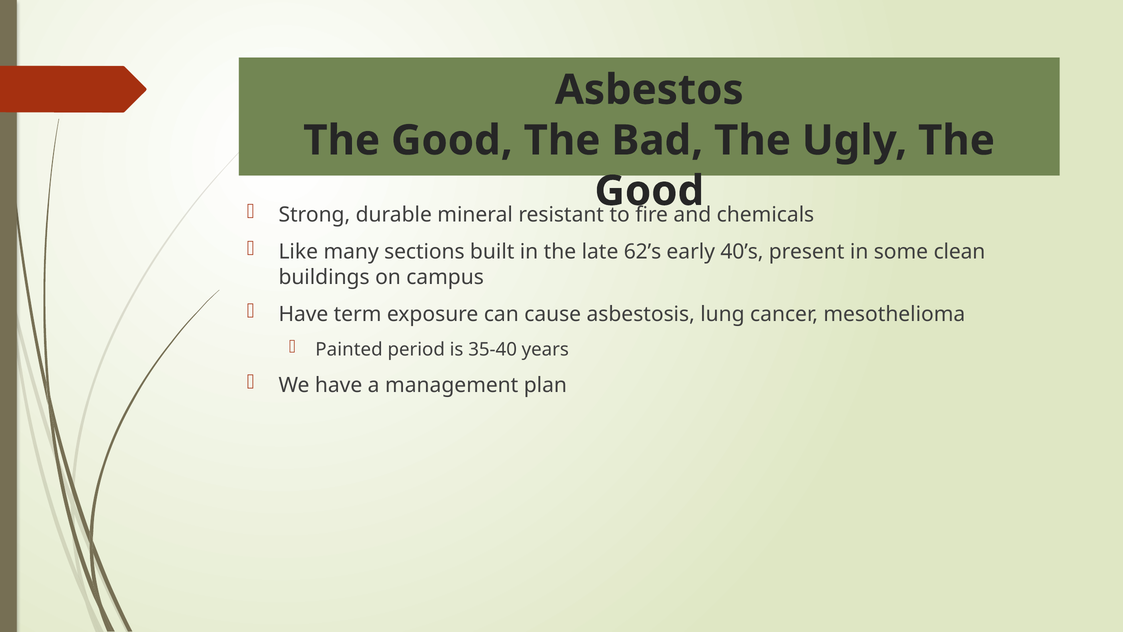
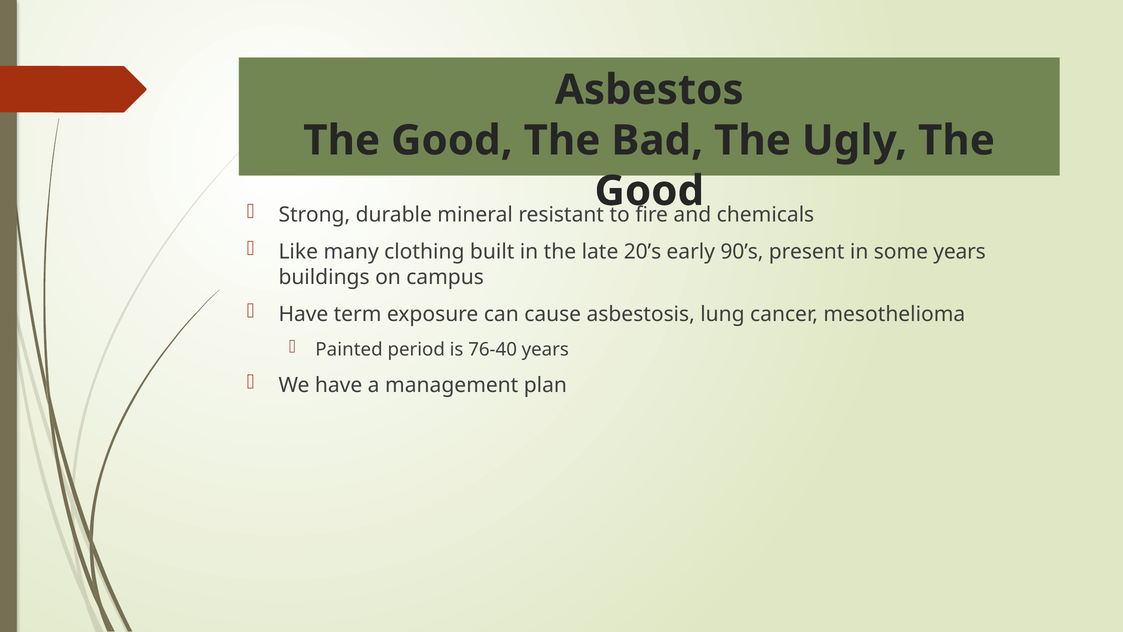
sections: sections -> clothing
62’s: 62’s -> 20’s
40’s: 40’s -> 90’s
some clean: clean -> years
35-40: 35-40 -> 76-40
